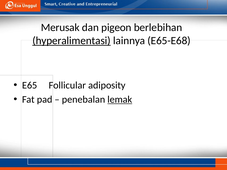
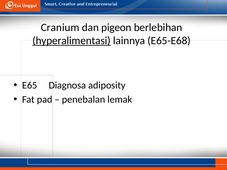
Merusak: Merusak -> Cranium
Follicular: Follicular -> Diagnosa
lemak underline: present -> none
